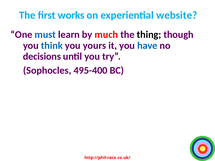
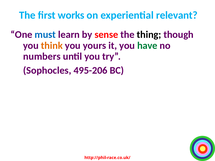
website: website -> relevant
much: much -> sense
think colour: blue -> orange
have colour: blue -> green
decisions: decisions -> numbers
495-400: 495-400 -> 495-206
